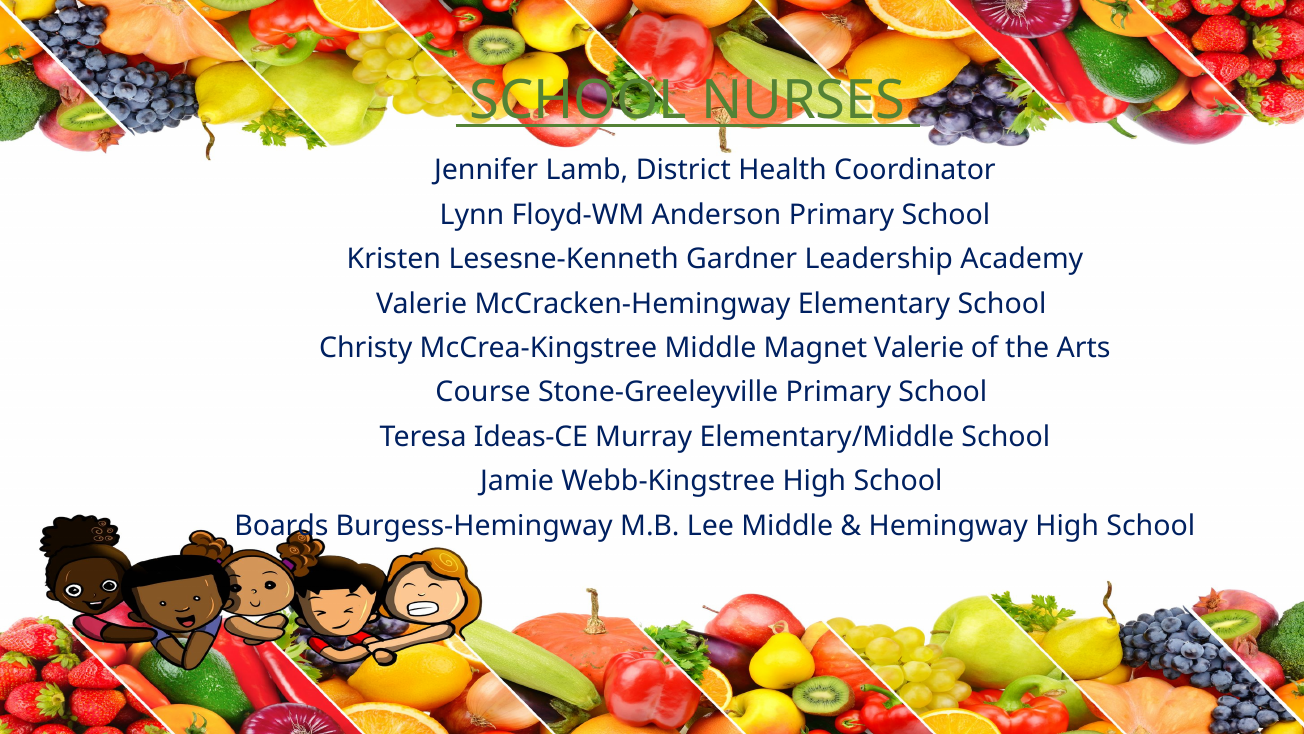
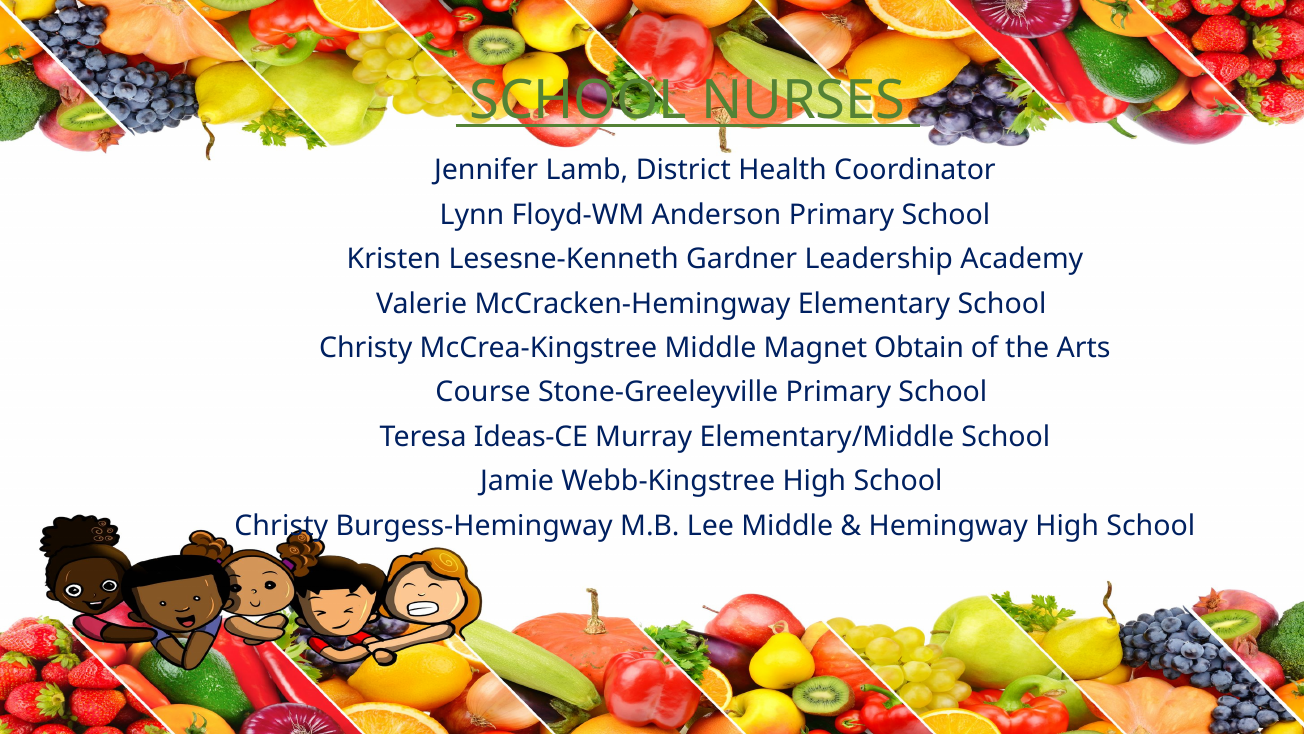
Magnet Valerie: Valerie -> Obtain
Boards at (281, 525): Boards -> Christy
